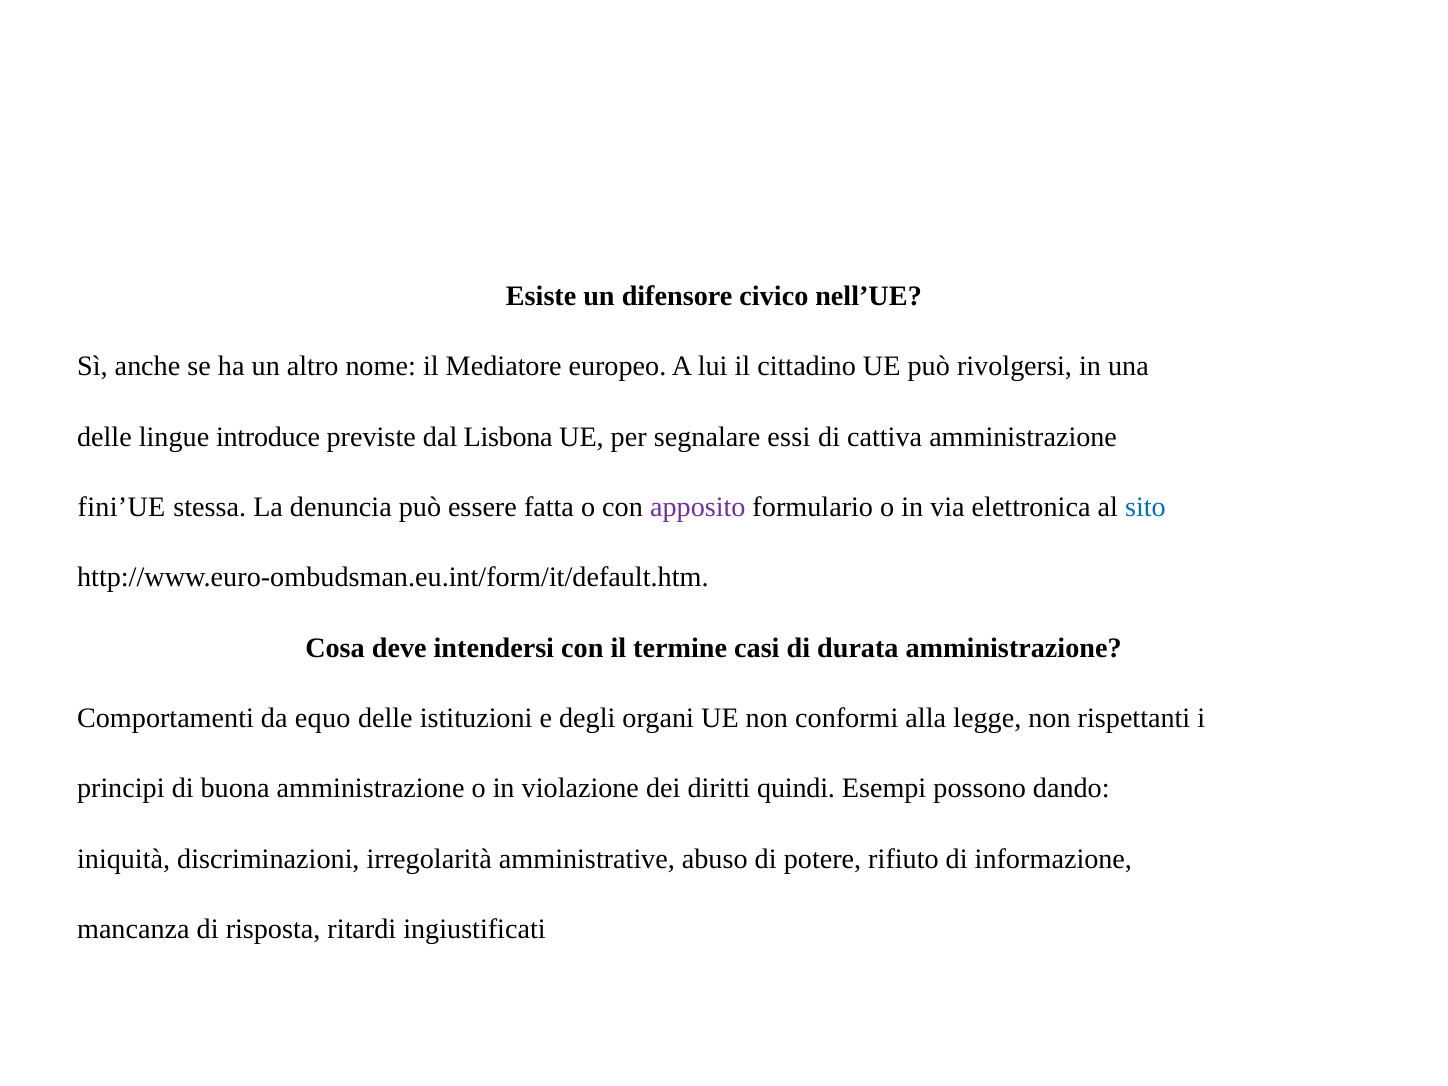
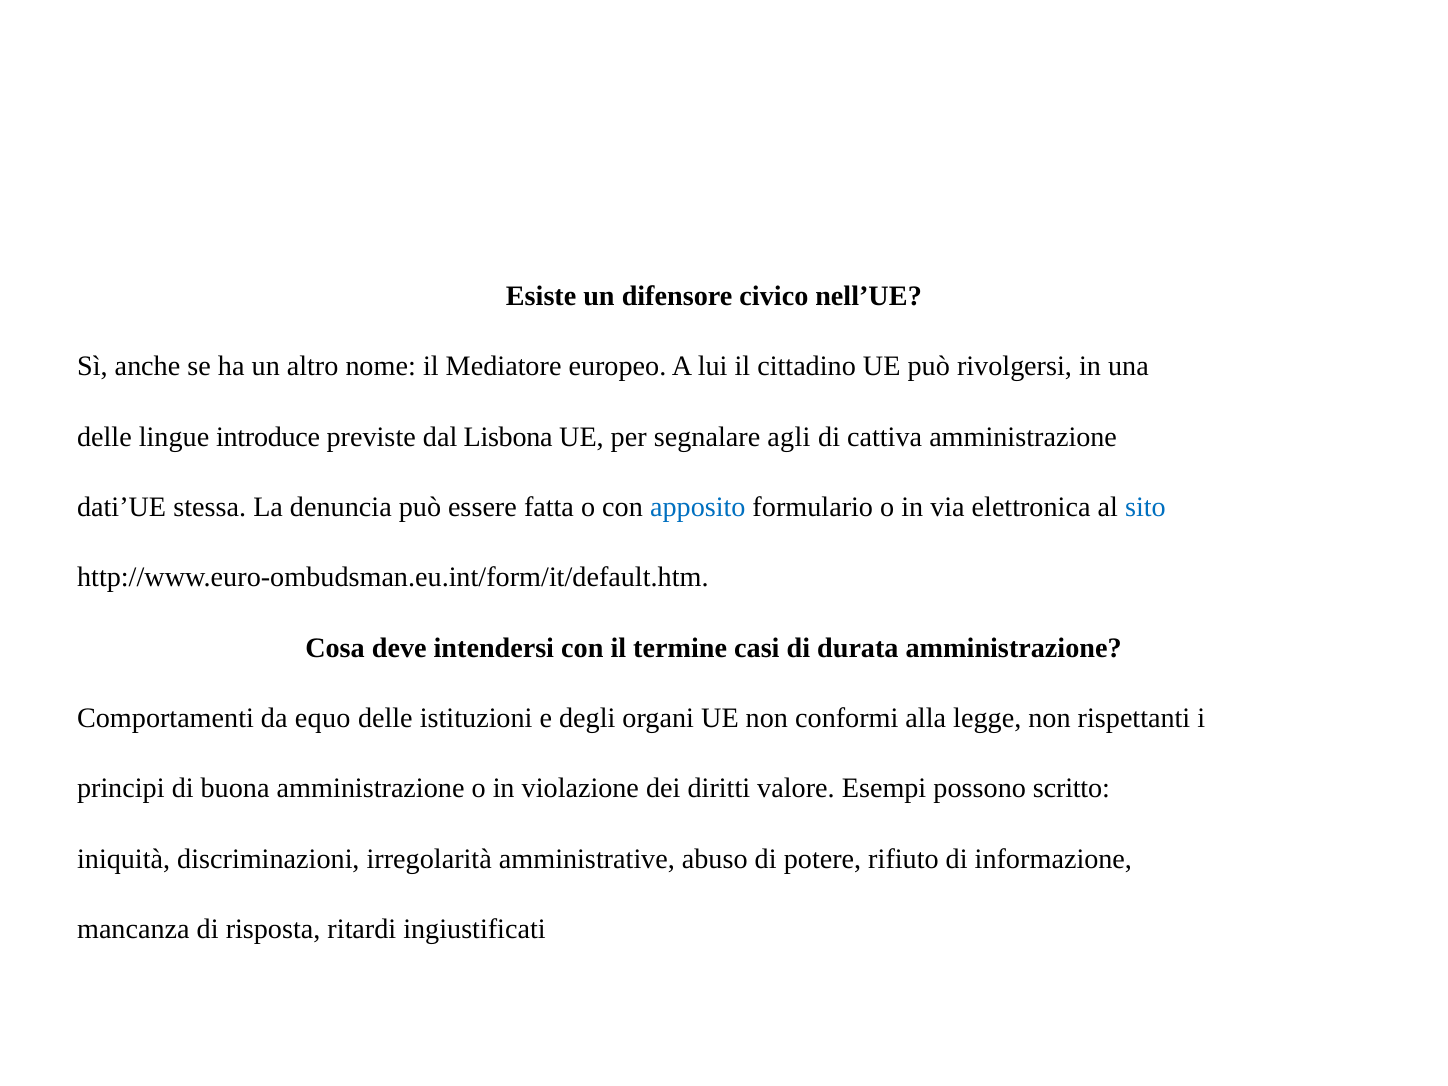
essi: essi -> agli
fini’UE: fini’UE -> dati’UE
apposito colour: purple -> blue
quindi: quindi -> valore
dando: dando -> scritto
